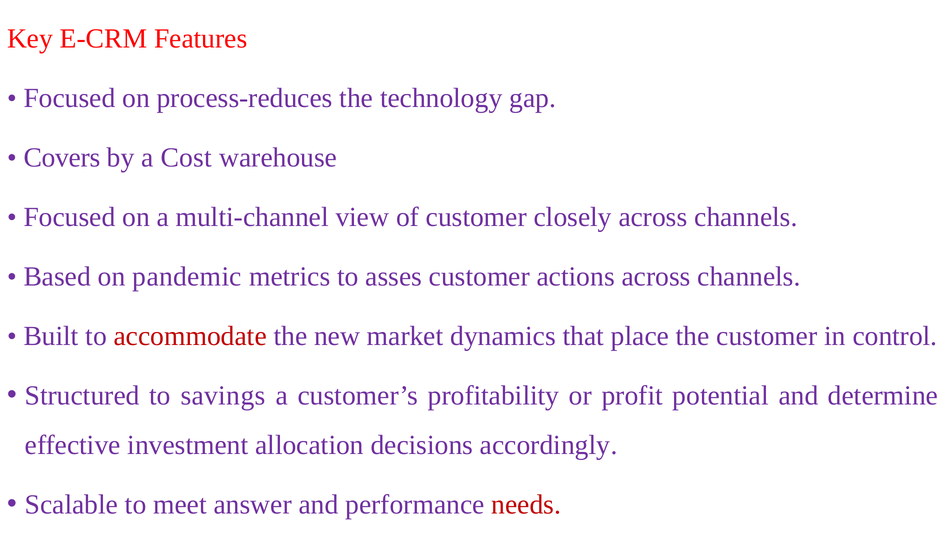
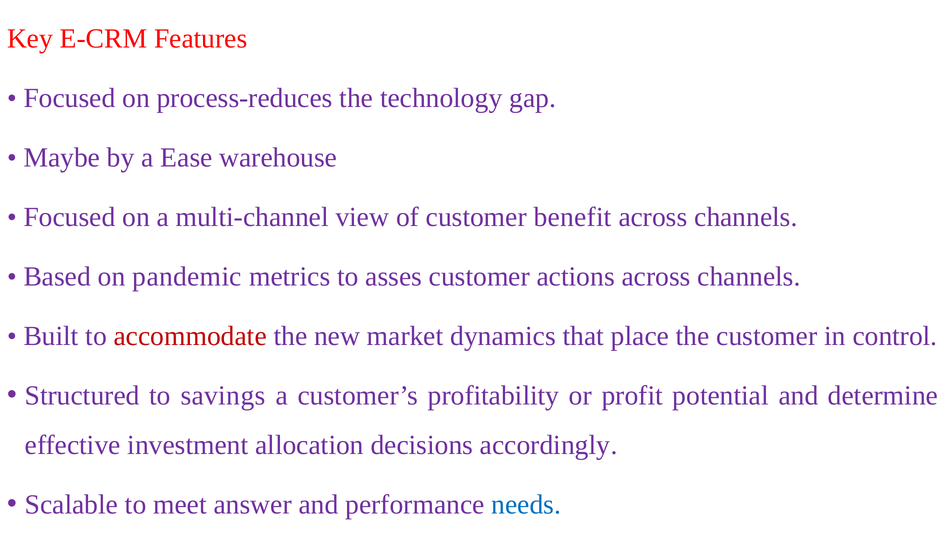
Covers: Covers -> Maybe
Cost: Cost -> Ease
closely: closely -> benefit
needs colour: red -> blue
